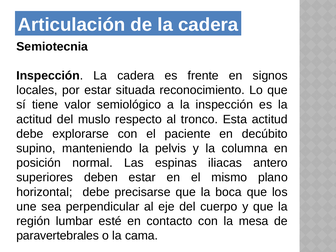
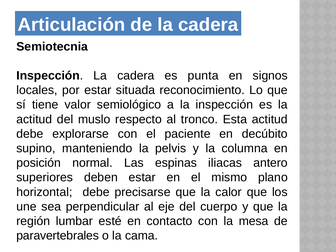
frente: frente -> punta
boca: boca -> calor
